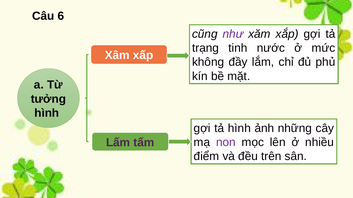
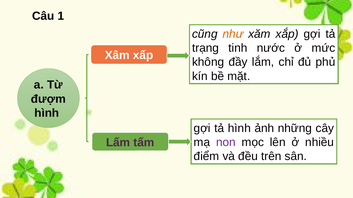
6: 6 -> 1
như colour: purple -> orange
tưởng: tưởng -> đượm
